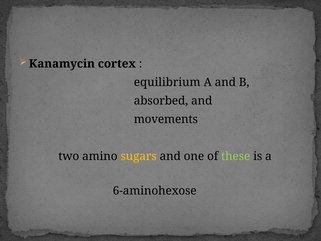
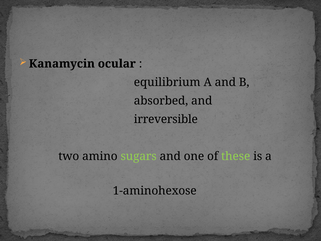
cortex: cortex -> ocular
movements: movements -> irreversible
sugars colour: yellow -> light green
6-aminohexose: 6-aminohexose -> 1-aminohexose
